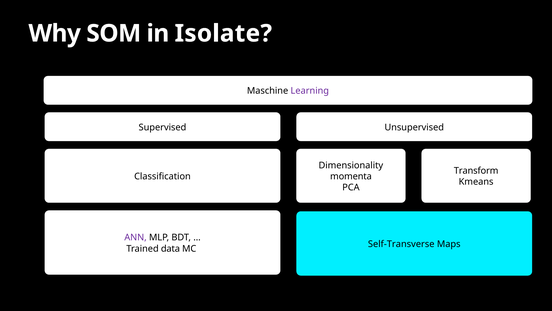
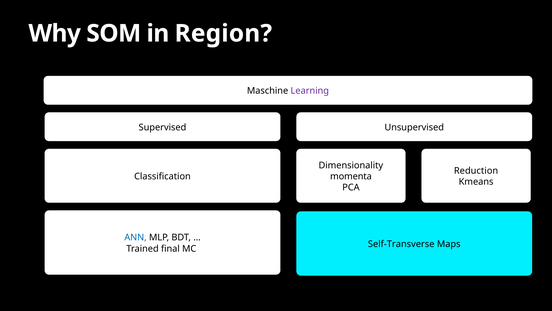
Isolate: Isolate -> Region
Transform: Transform -> Reduction
ANN colour: purple -> blue
data: data -> final
